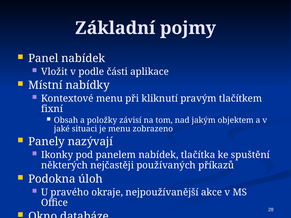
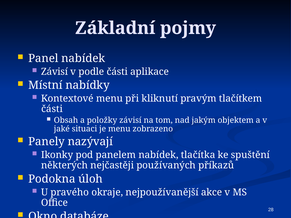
Vložit at (54, 72): Vložit -> Závisí
fixní at (52, 109): fixní -> části
